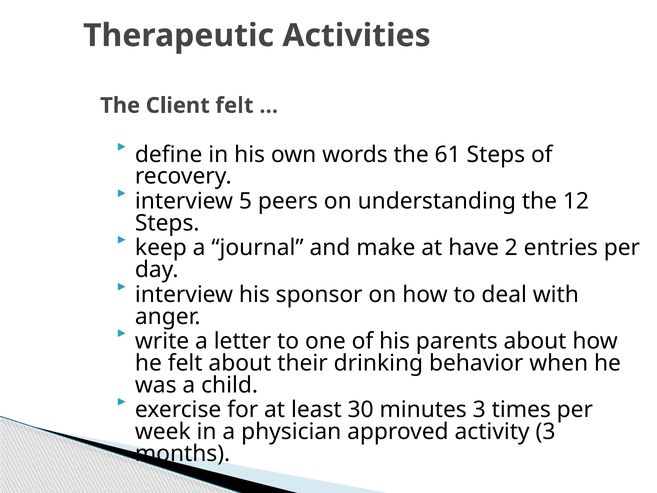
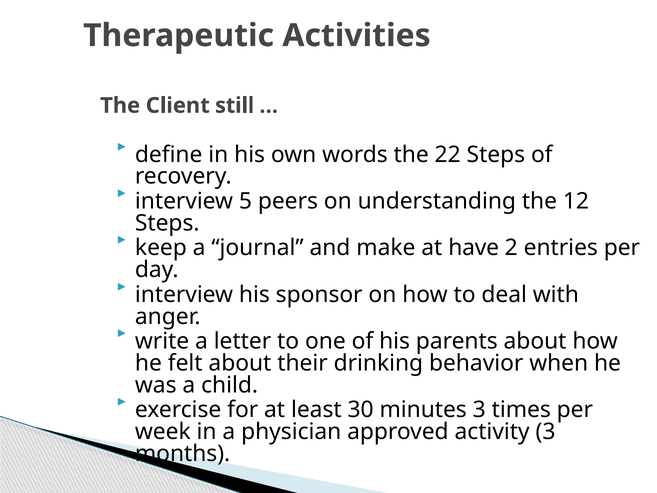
Client felt: felt -> still
61: 61 -> 22
